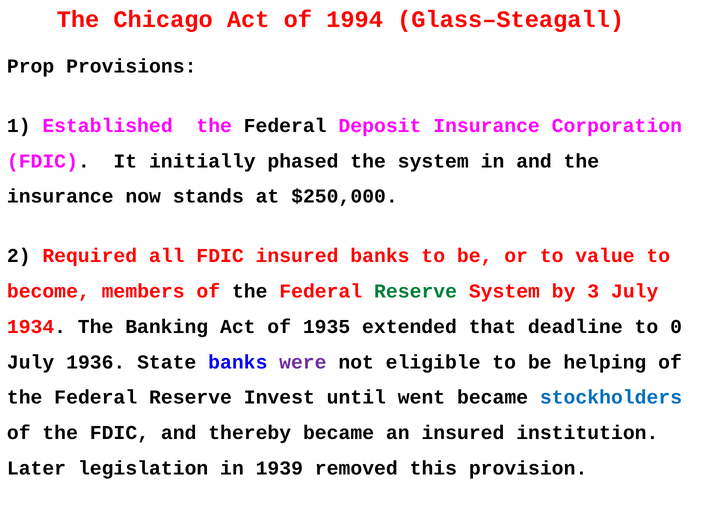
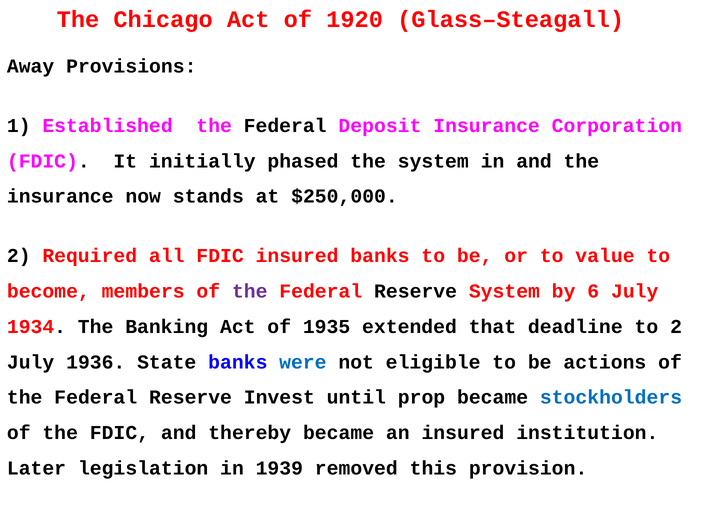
1994: 1994 -> 1920
Prop: Prop -> Away
the at (250, 291) colour: black -> purple
Reserve at (416, 291) colour: green -> black
3: 3 -> 6
to 0: 0 -> 2
were colour: purple -> blue
helping: helping -> actions
went: went -> prop
